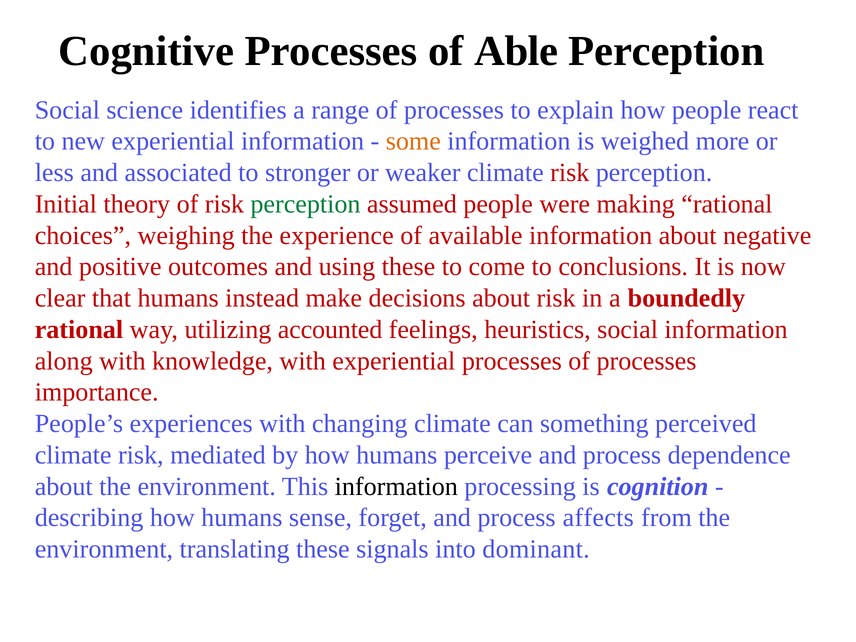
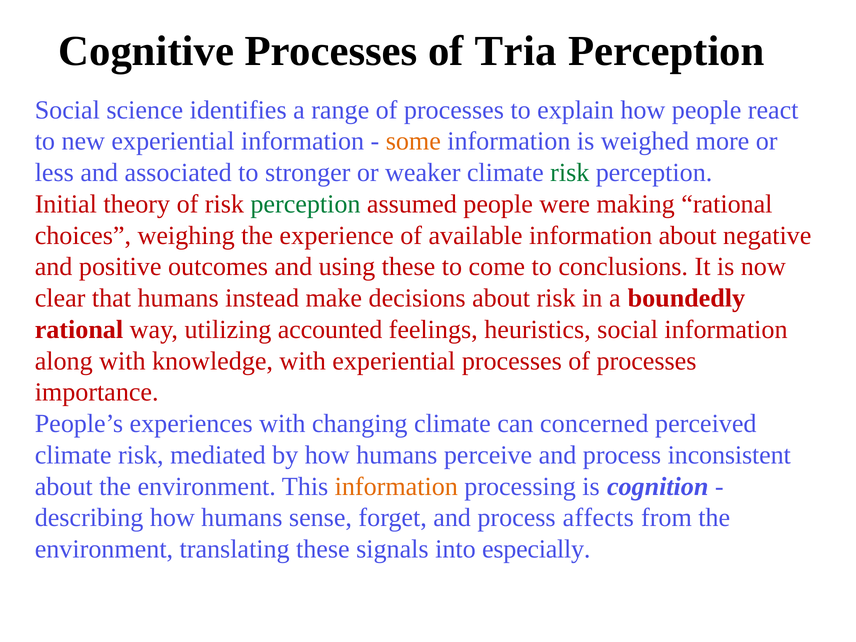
Able: Able -> Tria
risk at (570, 173) colour: red -> green
something: something -> concerned
dependence: dependence -> inconsistent
information at (396, 486) colour: black -> orange
dominant: dominant -> especially
